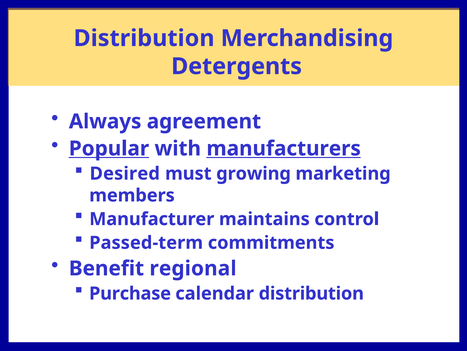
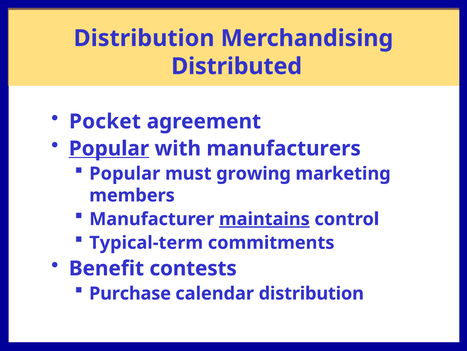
Detergents: Detergents -> Distributed
Always: Always -> Pocket
manufacturers underline: present -> none
Desired at (125, 173): Desired -> Popular
maintains underline: none -> present
Passed-term: Passed-term -> Typical-term
regional: regional -> contests
